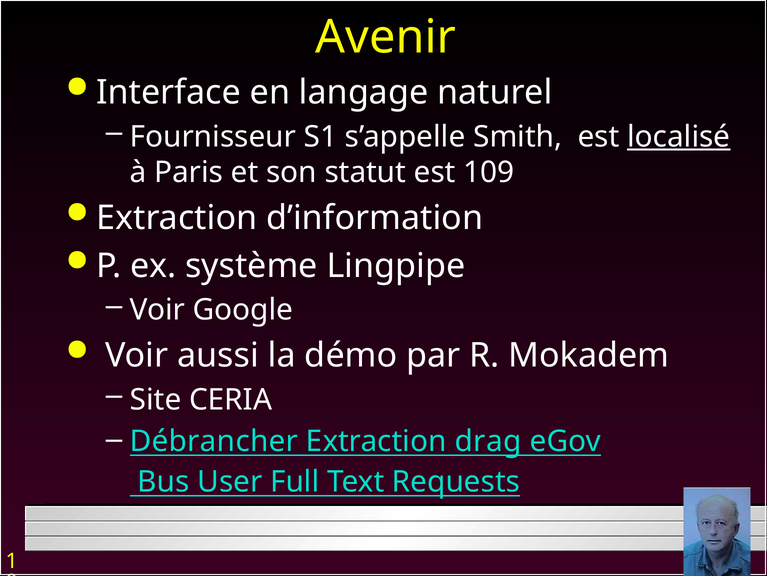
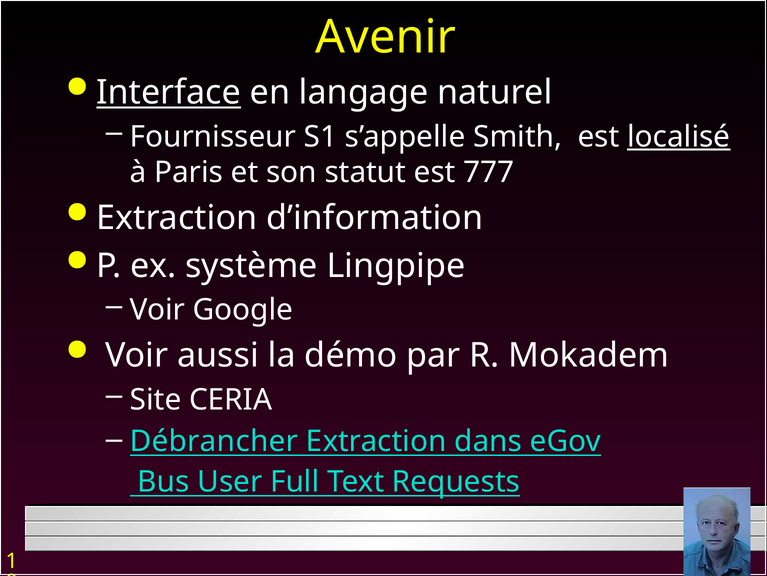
Interface underline: none -> present
109: 109 -> 777
drag: drag -> dans
